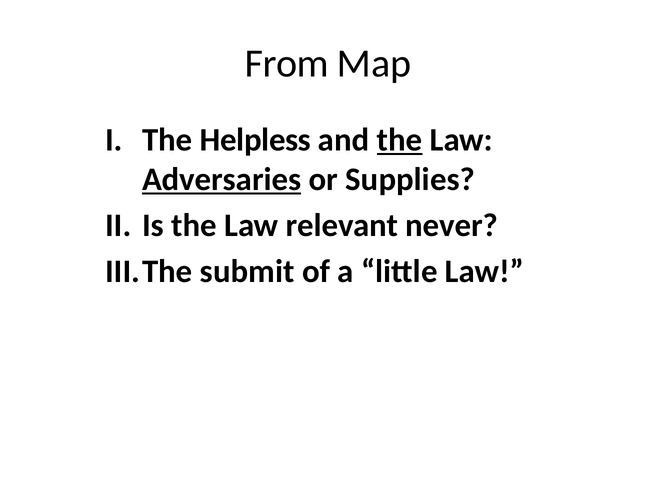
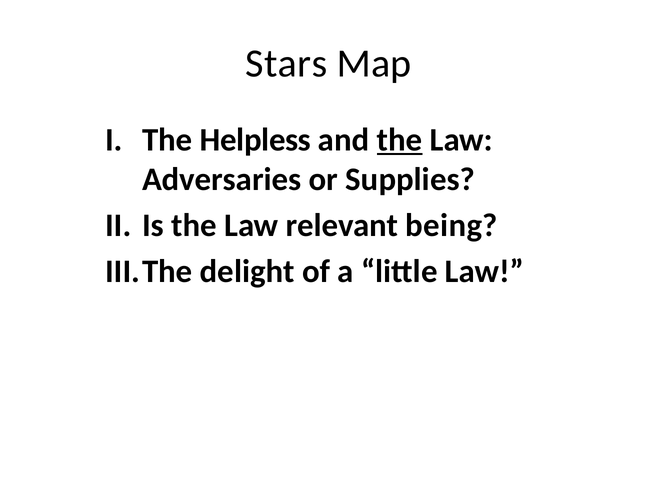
From: From -> Stars
Adversaries underline: present -> none
never: never -> being
submit: submit -> delight
